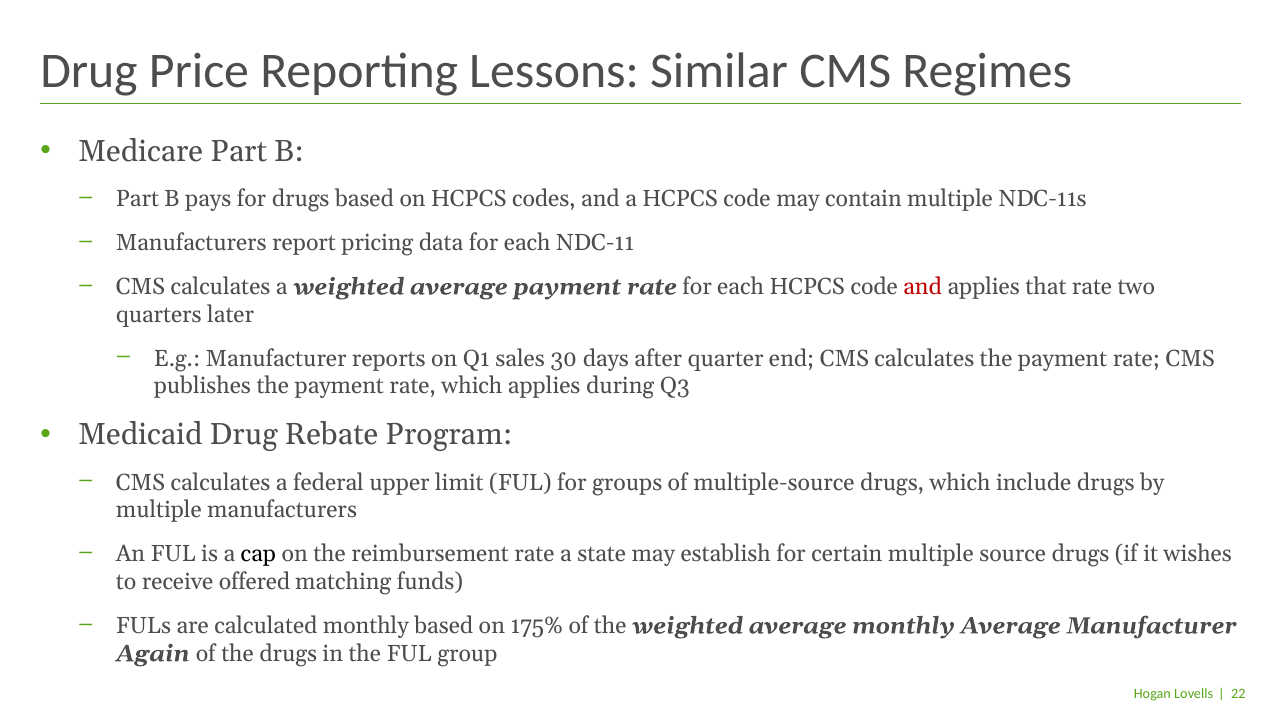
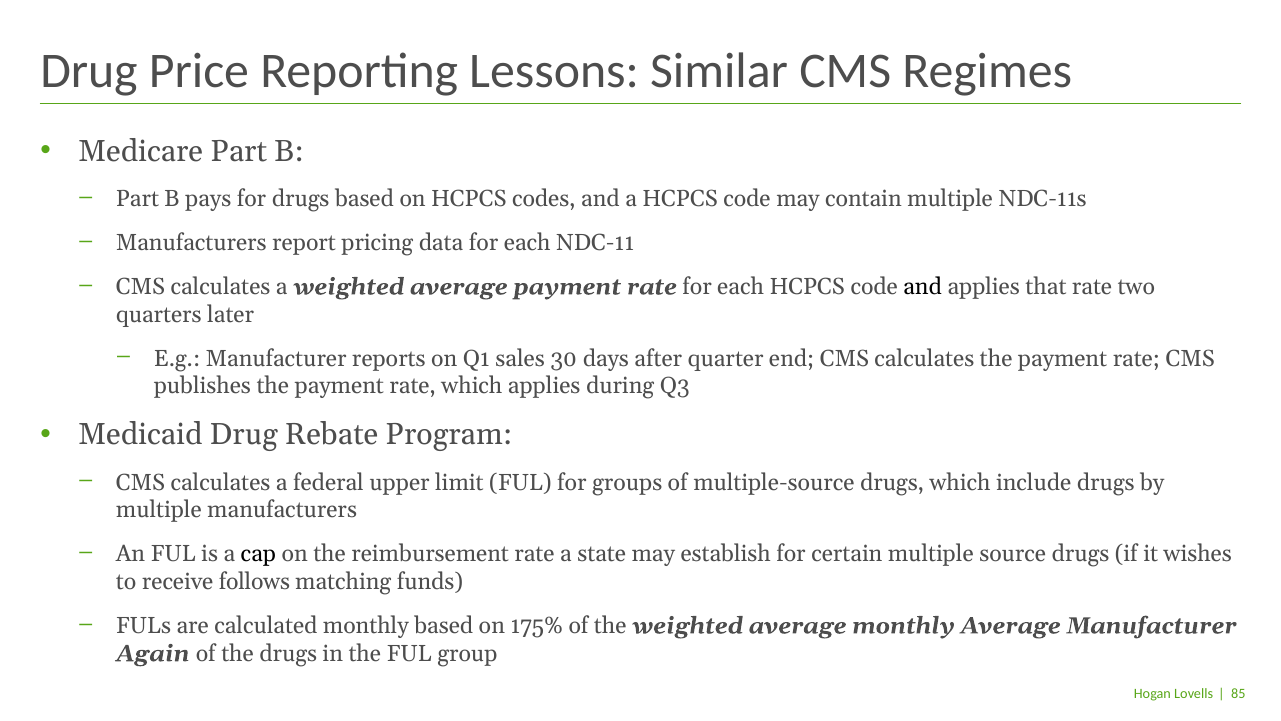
and at (923, 287) colour: red -> black
offered: offered -> follows
22: 22 -> 85
